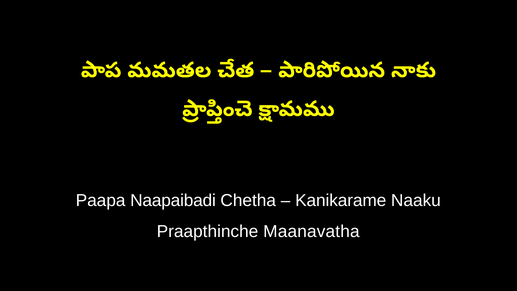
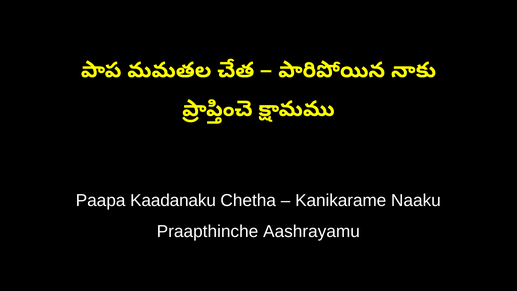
Naapaibadi: Naapaibadi -> Kaadanaku
Maanavatha: Maanavatha -> Aashrayamu
